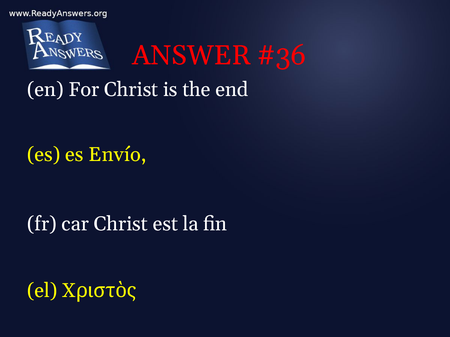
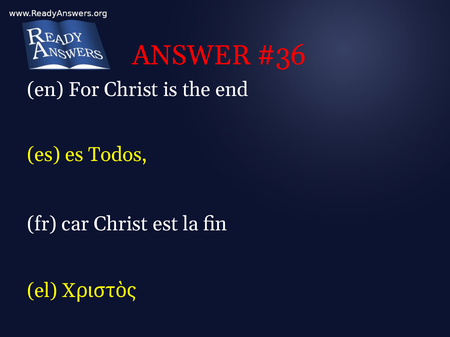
Envío: Envío -> Todos
